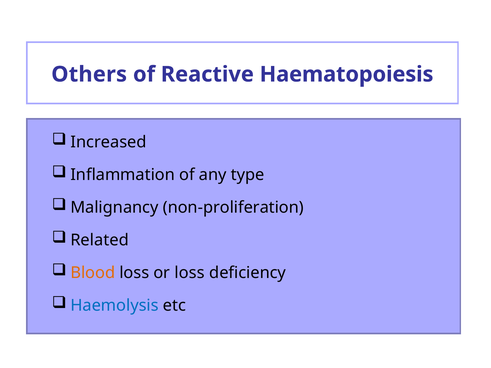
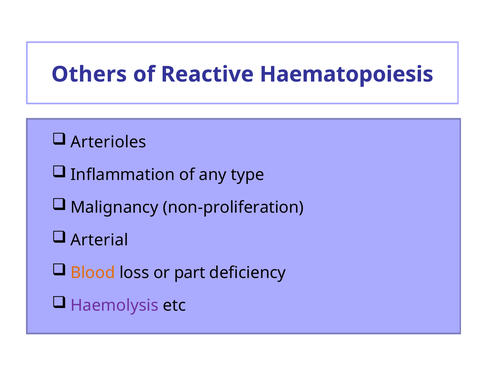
Increased: Increased -> Arterioles
Related: Related -> Arterial
or loss: loss -> part
Haemolysis colour: blue -> purple
